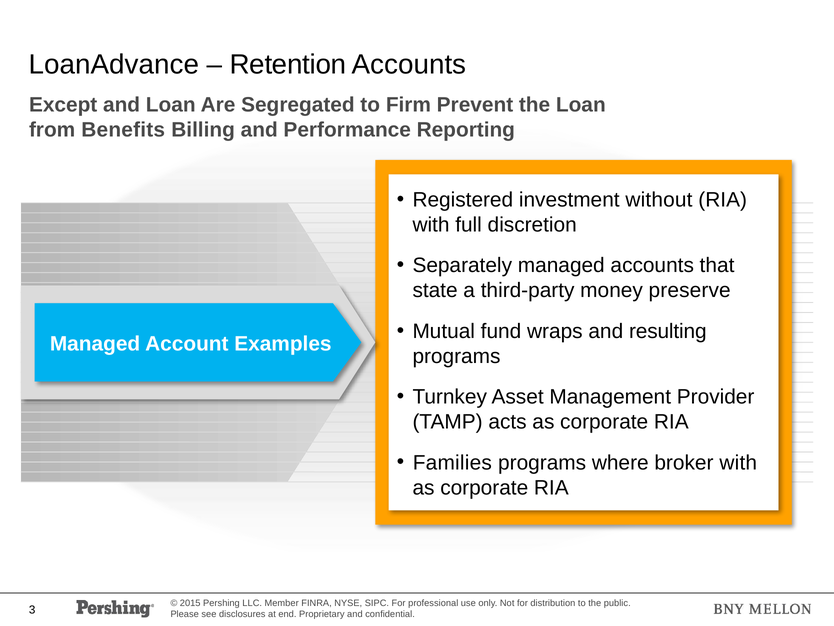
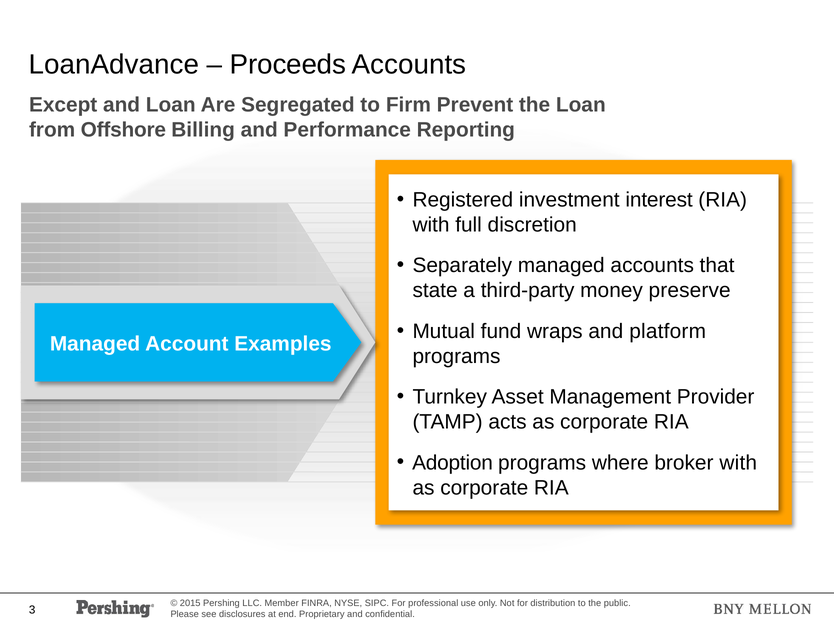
Retention: Retention -> Proceeds
Benefits: Benefits -> Offshore
without: without -> interest
resulting: resulting -> platform
Families: Families -> Adoption
